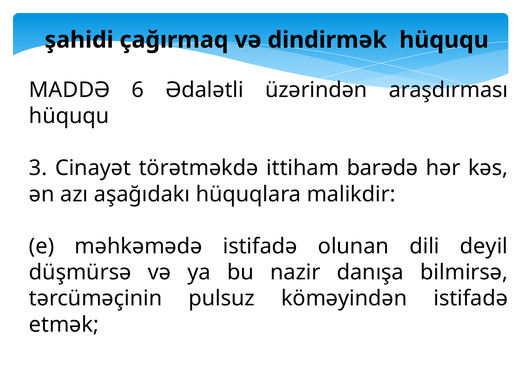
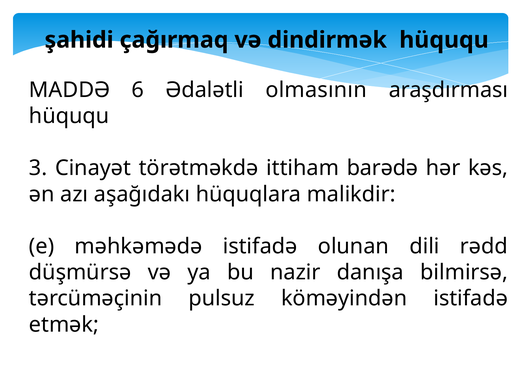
üzərindən: üzərindən -> olmasının
deyil: deyil -> rədd
